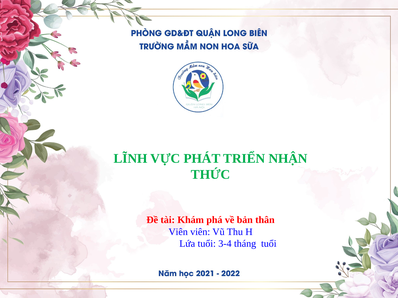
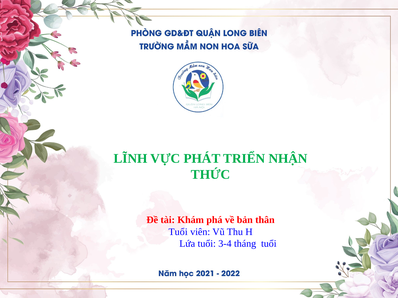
Viên at (178, 232): Viên -> Tuổi
